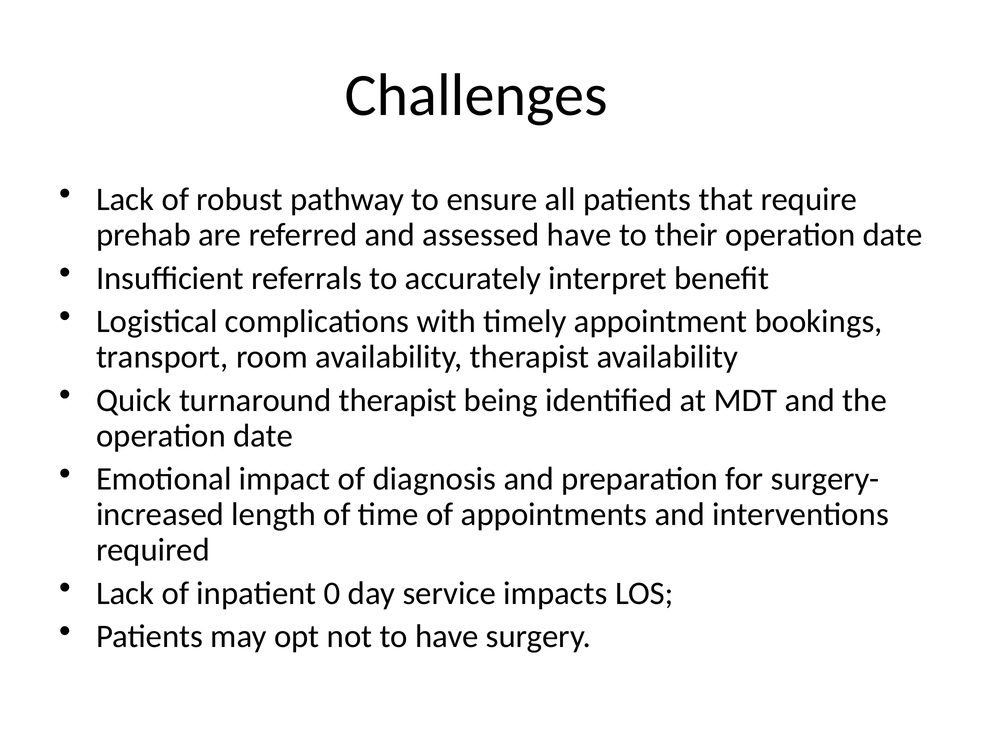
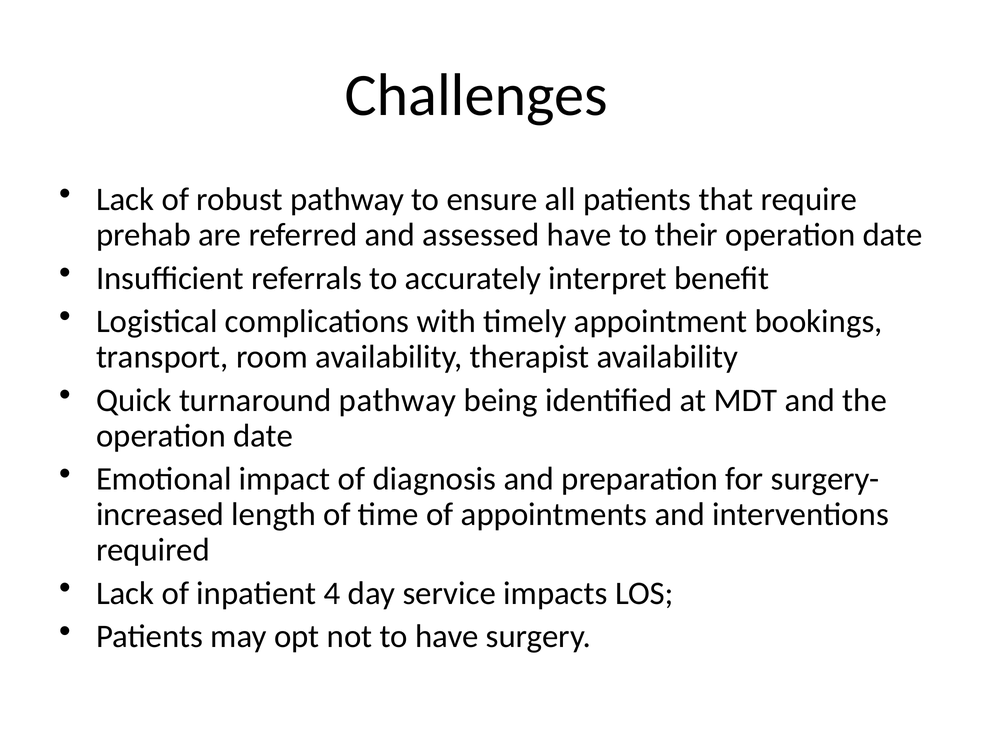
turnaround therapist: therapist -> pathway
0: 0 -> 4
